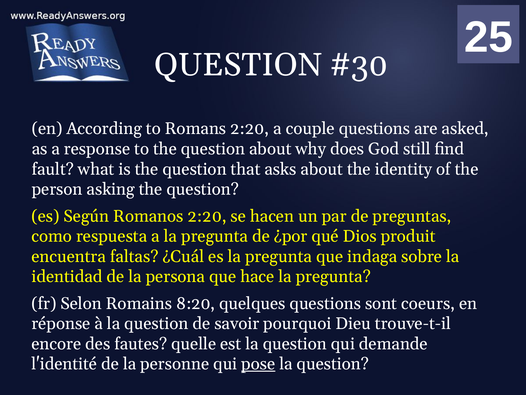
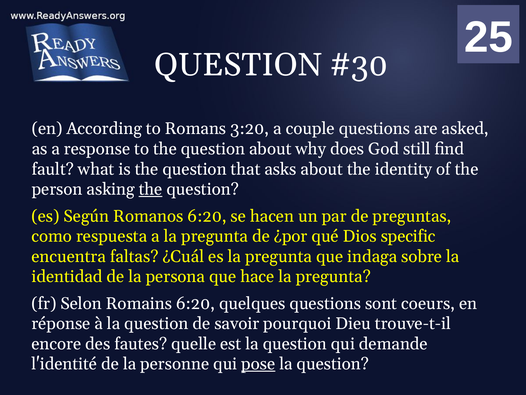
Romans 2:20: 2:20 -> 3:20
the at (151, 189) underline: none -> present
Romanos 2:20: 2:20 -> 6:20
produit: produit -> specific
Romains 8:20: 8:20 -> 6:20
